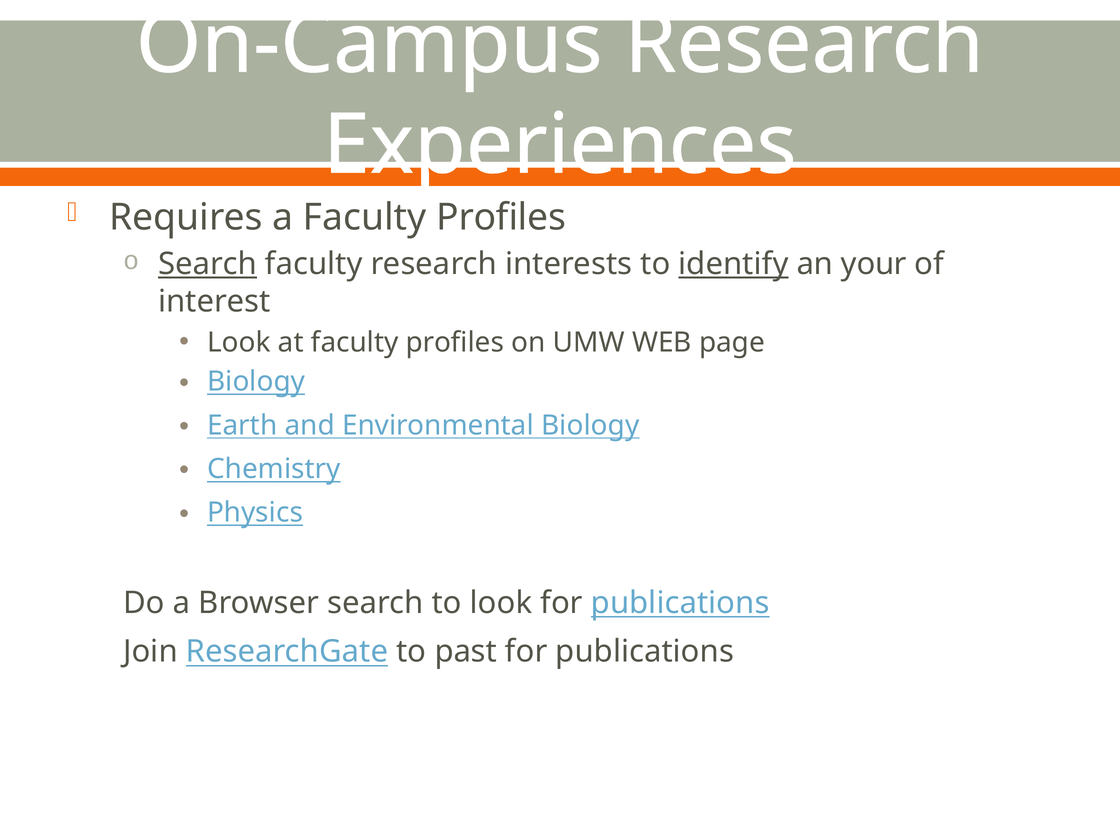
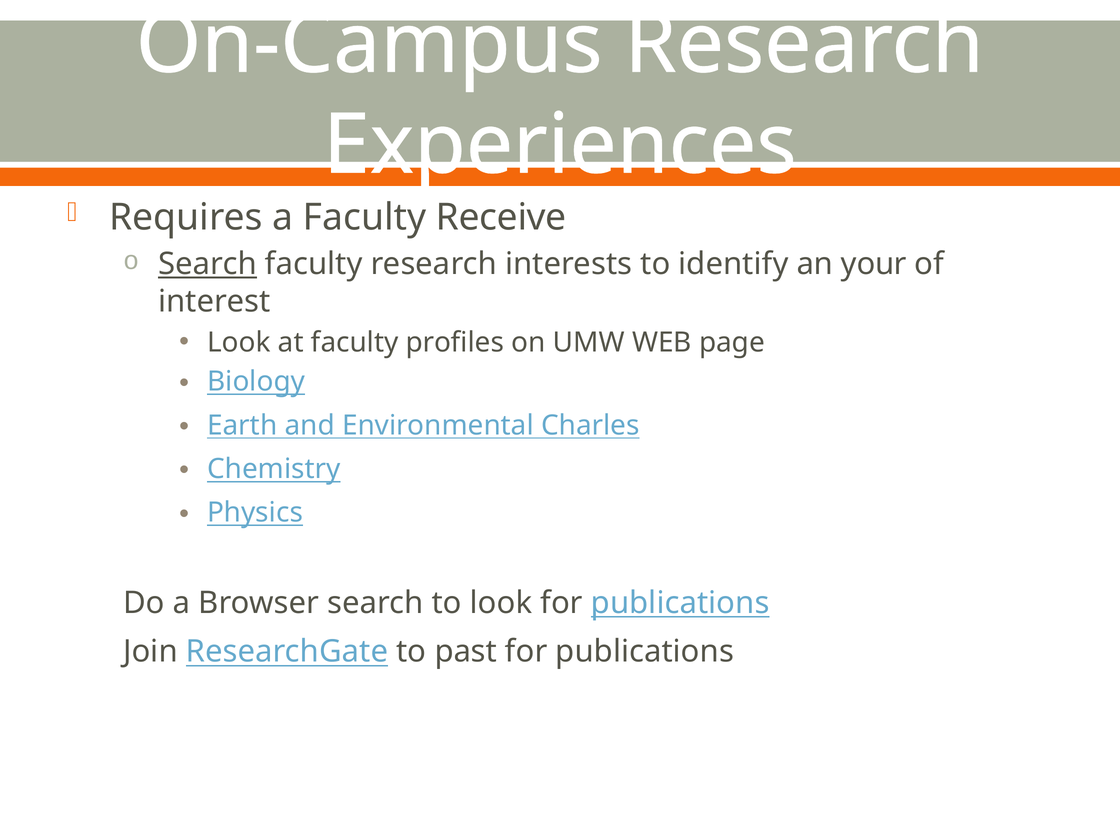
a Faculty Profiles: Profiles -> Receive
identify underline: present -> none
Environmental Biology: Biology -> Charles
